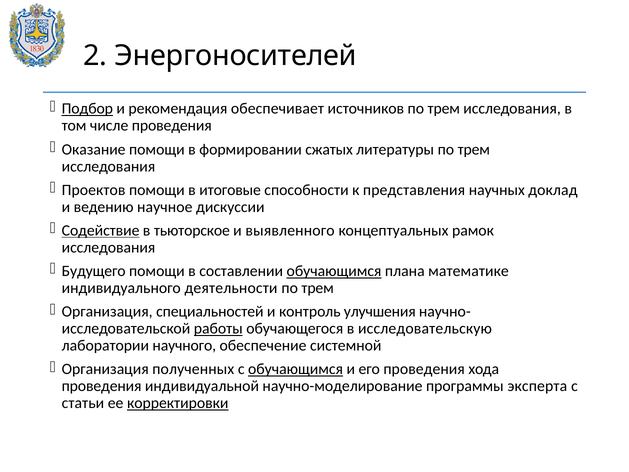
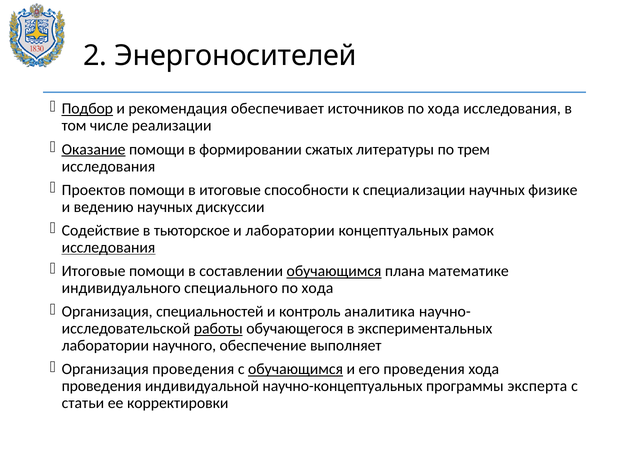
источников по трем: трем -> хода
числе проведения: проведения -> реализации
Оказание underline: none -> present
представления: представления -> специализации
доклад: доклад -> физике
ведению научное: научное -> научных
Содействие underline: present -> none
и выявленного: выявленного -> лаборатории
исследования at (109, 247) underline: none -> present
Будущего at (94, 271): Будущего -> Итоговые
деятельности: деятельности -> специального
трем at (318, 288): трем -> хода
улучшения: улучшения -> аналитика
исследовательскую: исследовательскую -> экспериментальных
системной: системной -> выполняет
Организация полученных: полученных -> проведения
научно-моделирование: научно-моделирование -> научно-концептуальных
корректировки underline: present -> none
